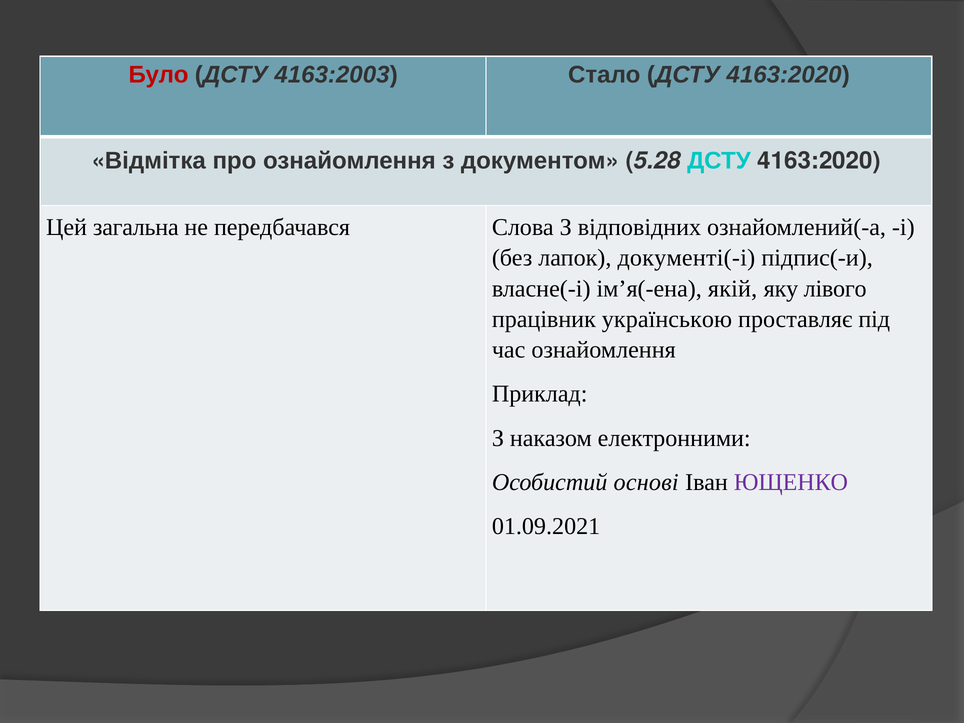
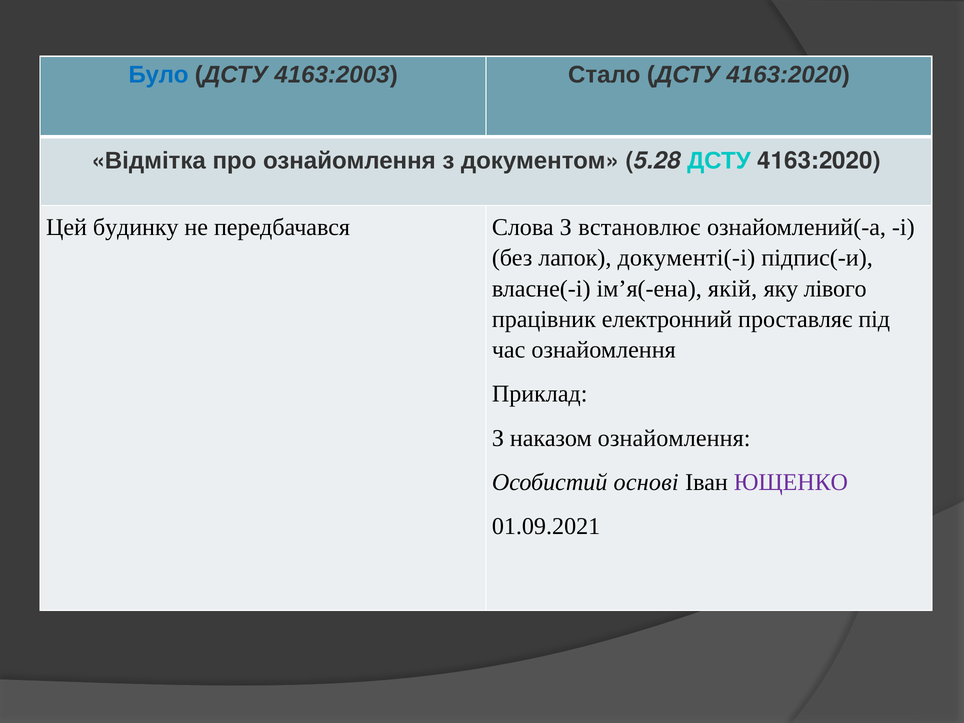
Було colour: red -> blue
загальна: загальна -> будинку
відповідних: відповідних -> встановлює
українською: українською -> електронний
наказом електронними: електронними -> ознайомлення
